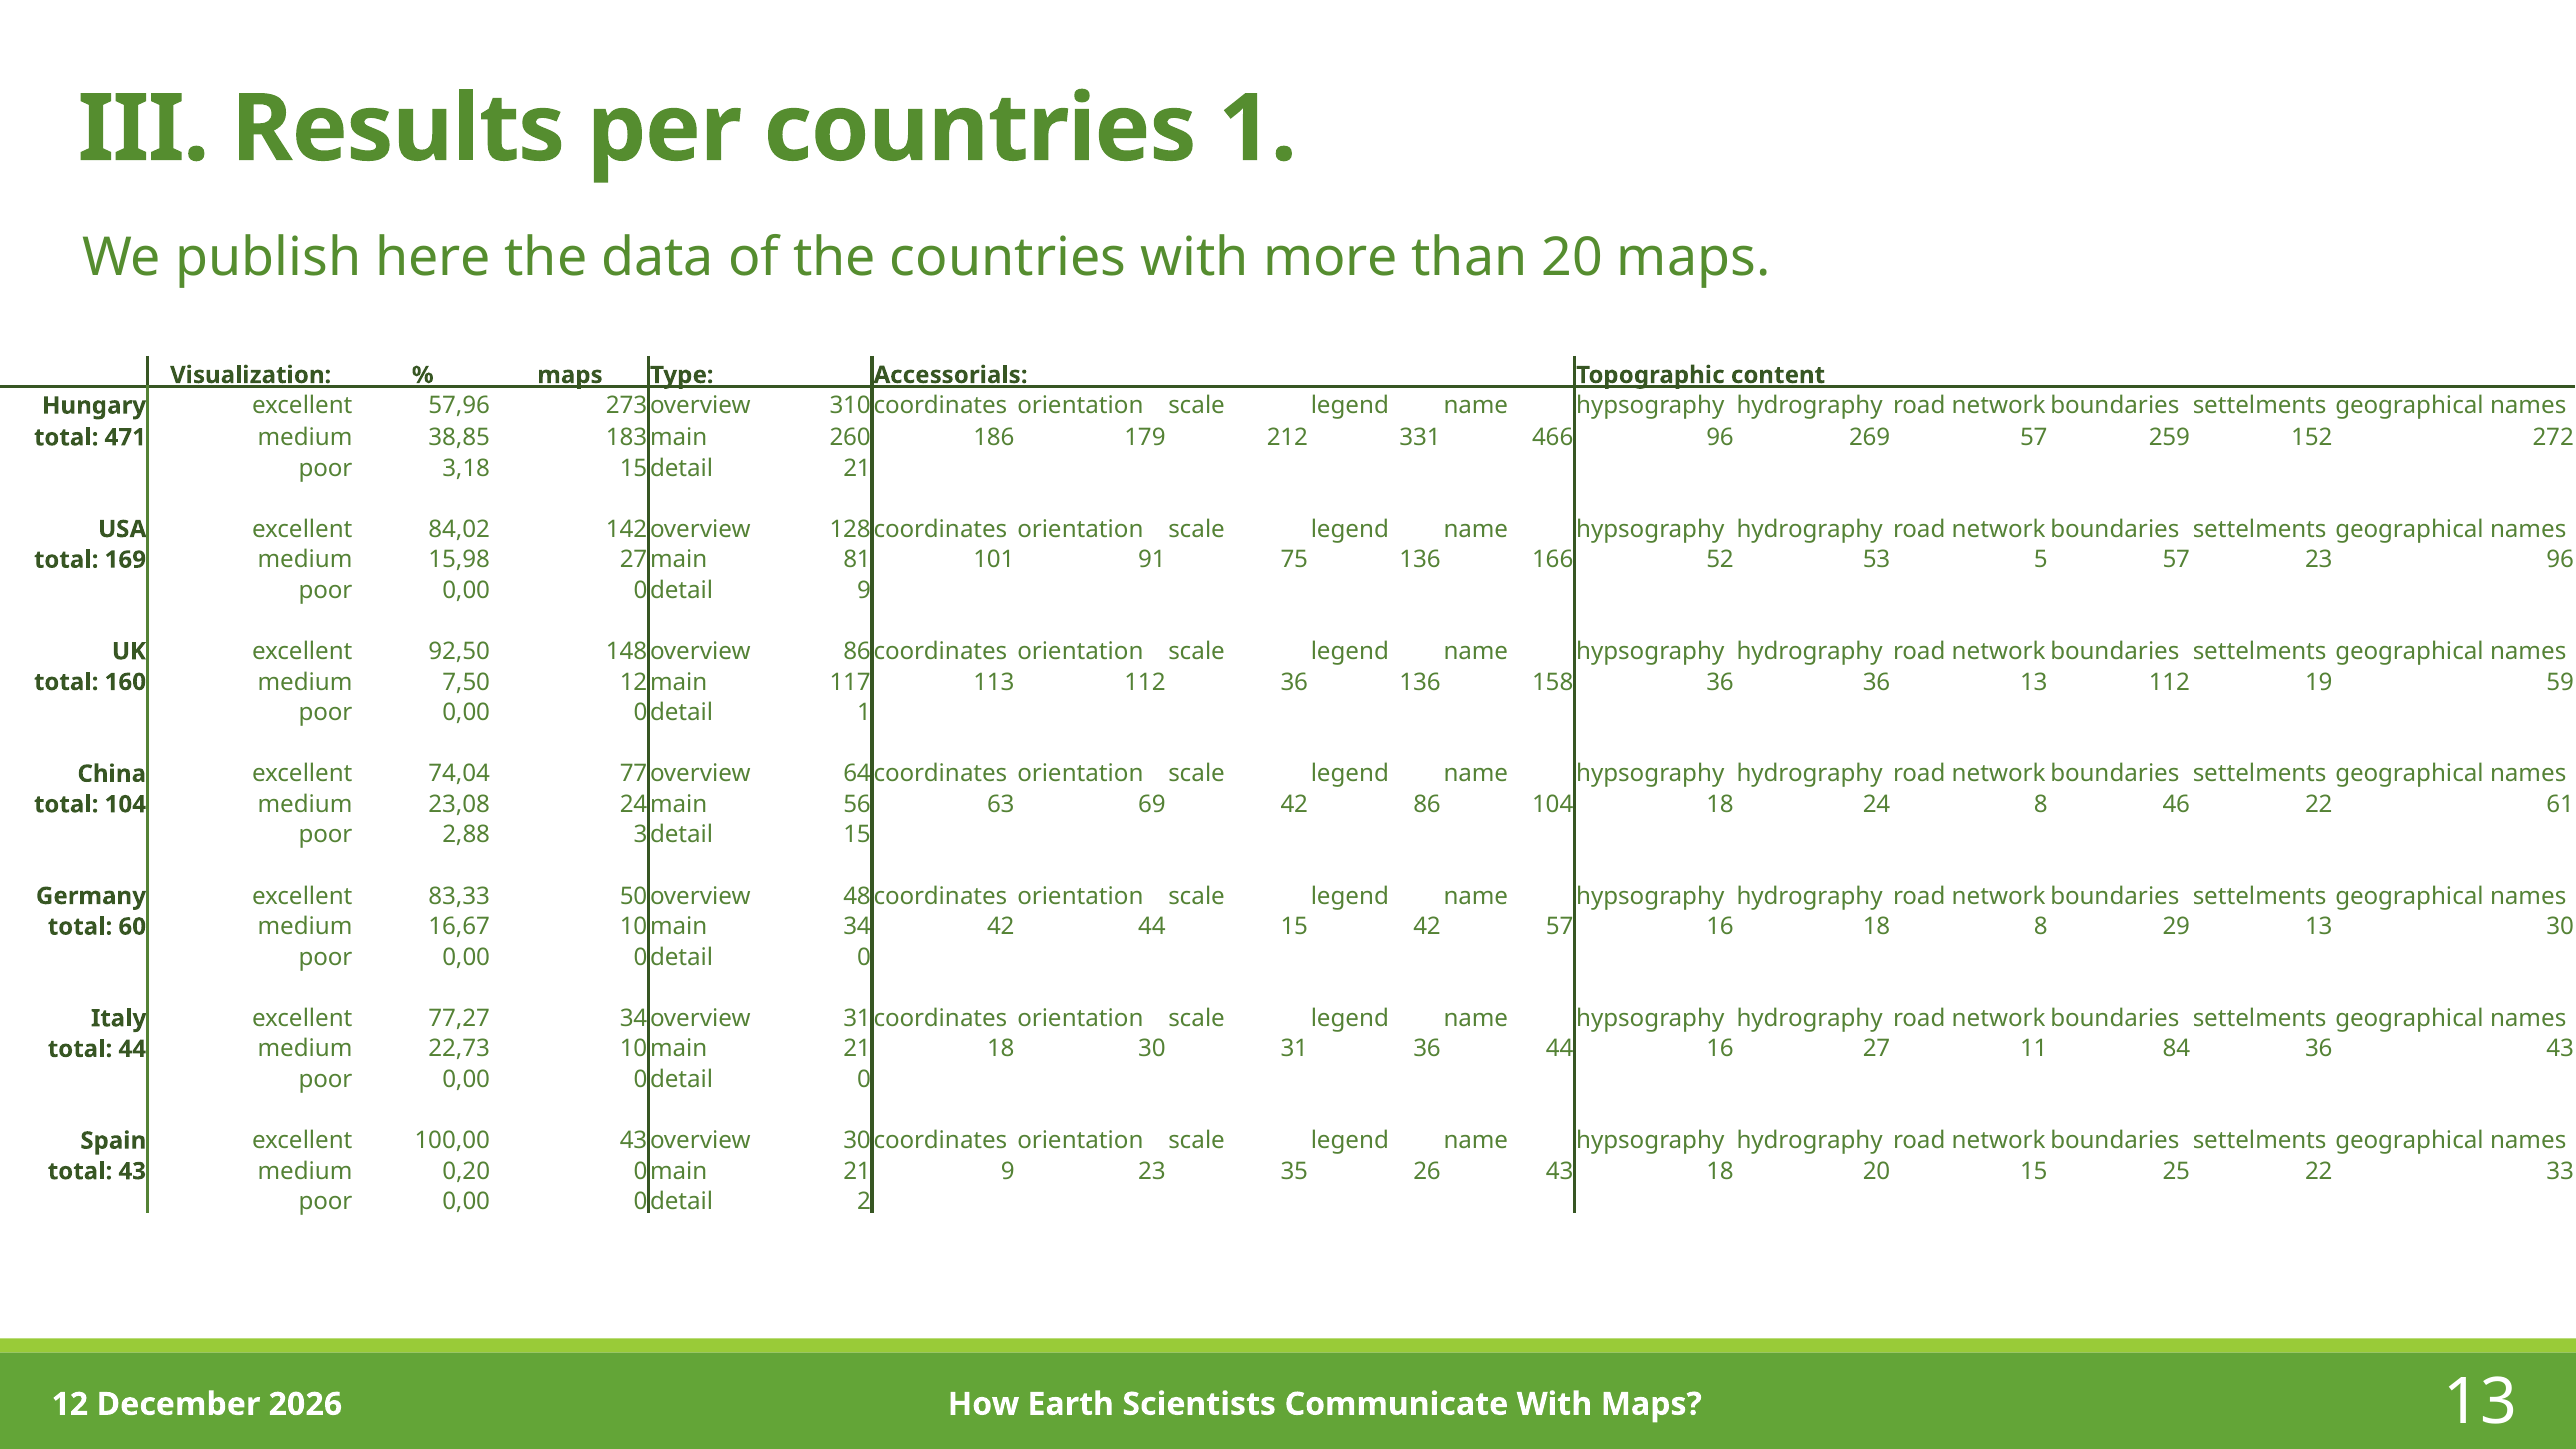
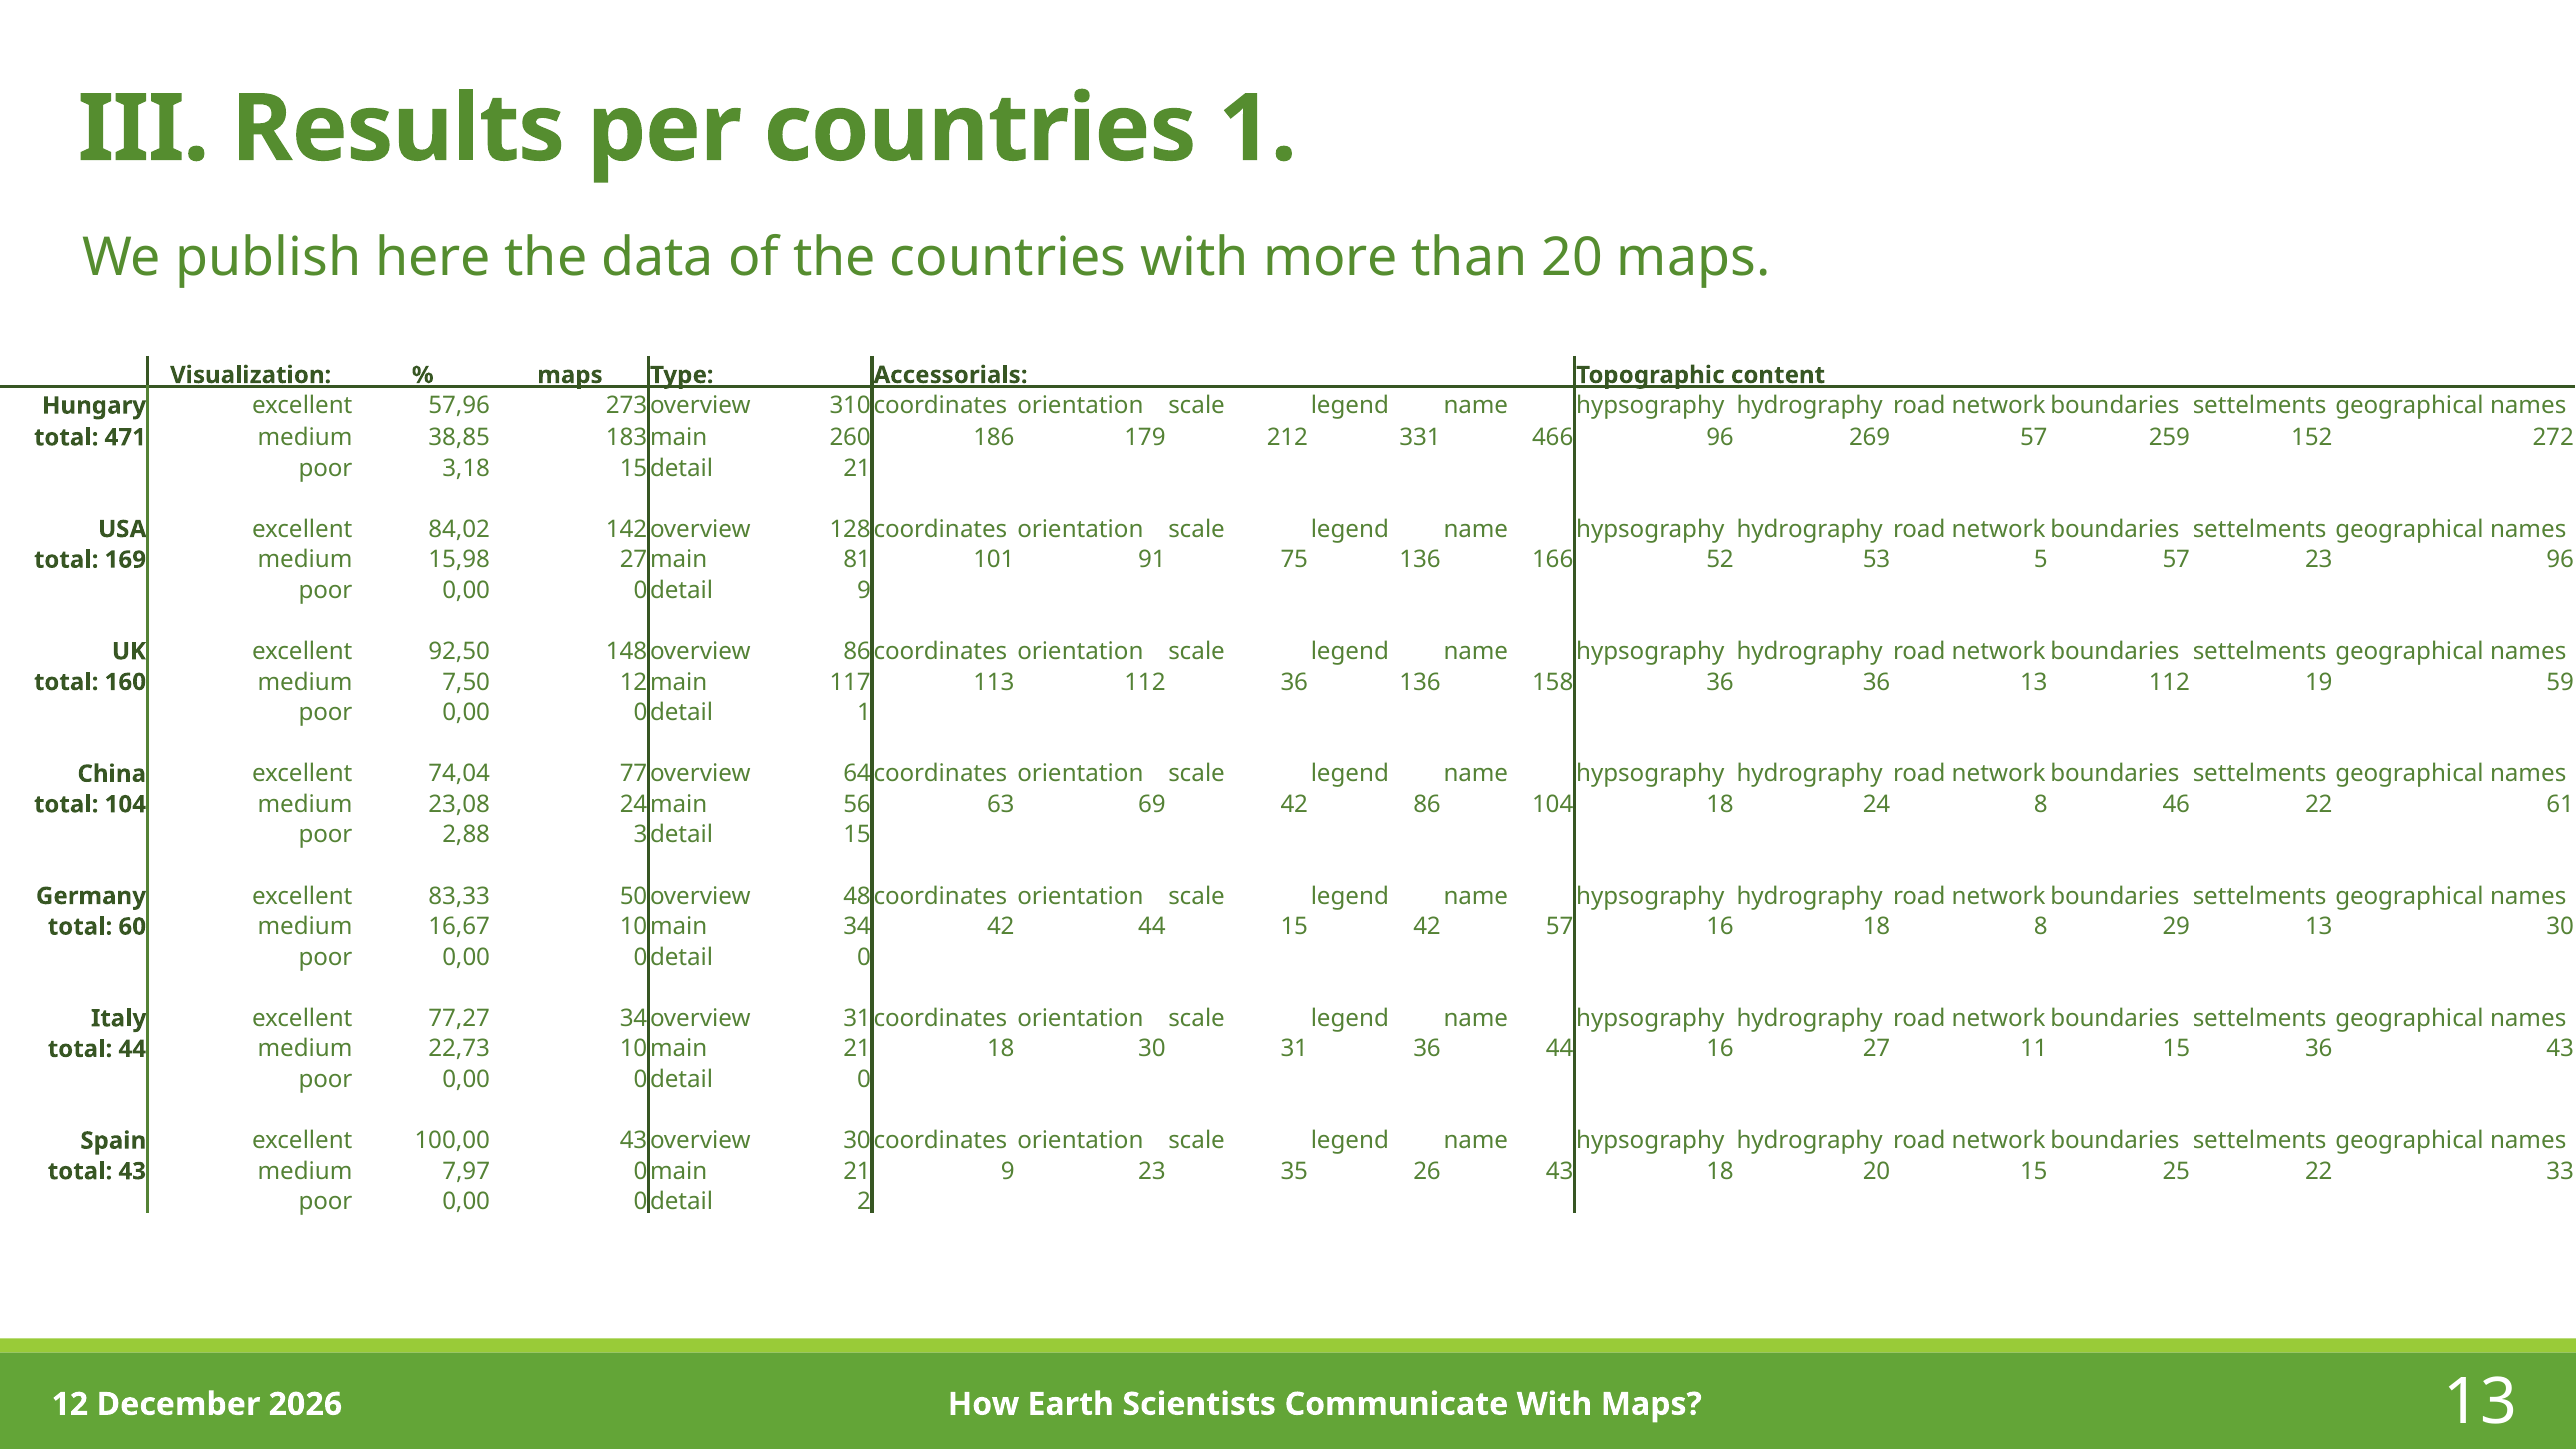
11 84: 84 -> 15
0,20: 0,20 -> 7,97
